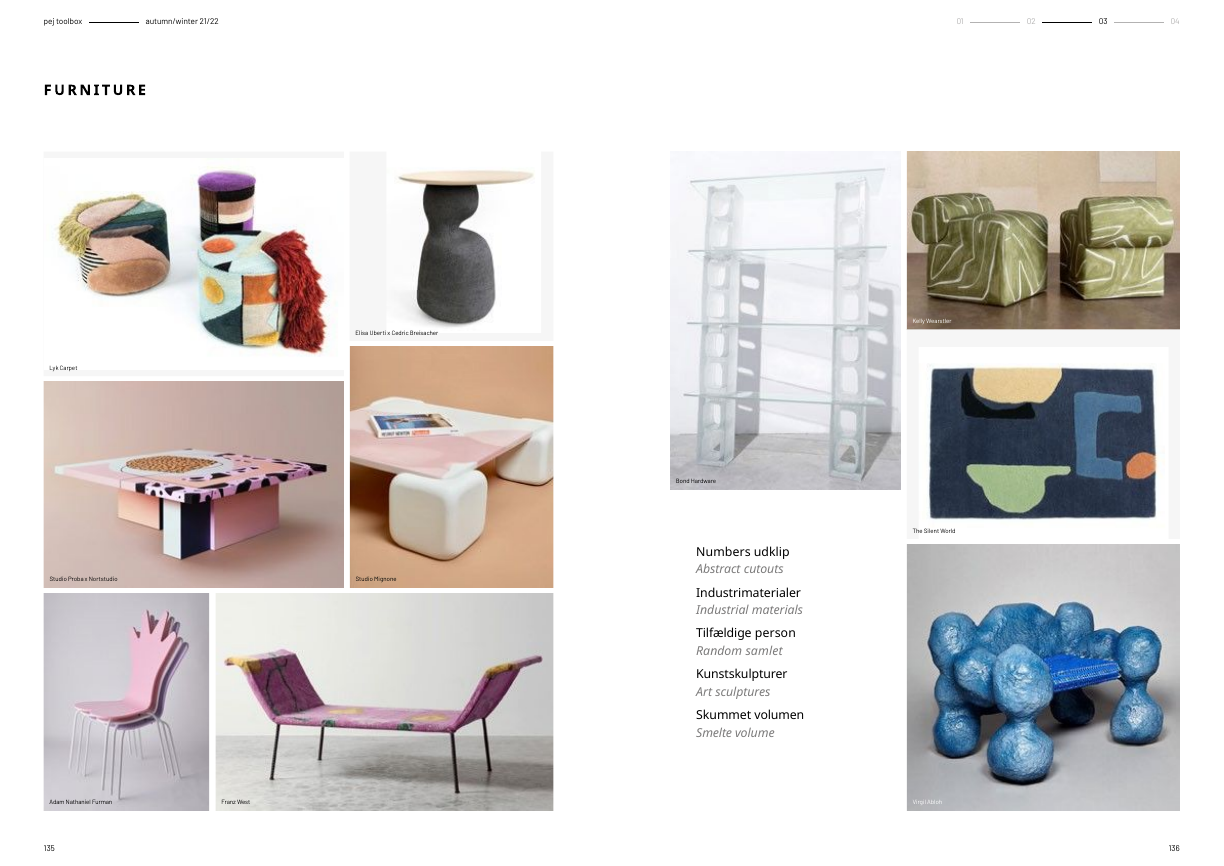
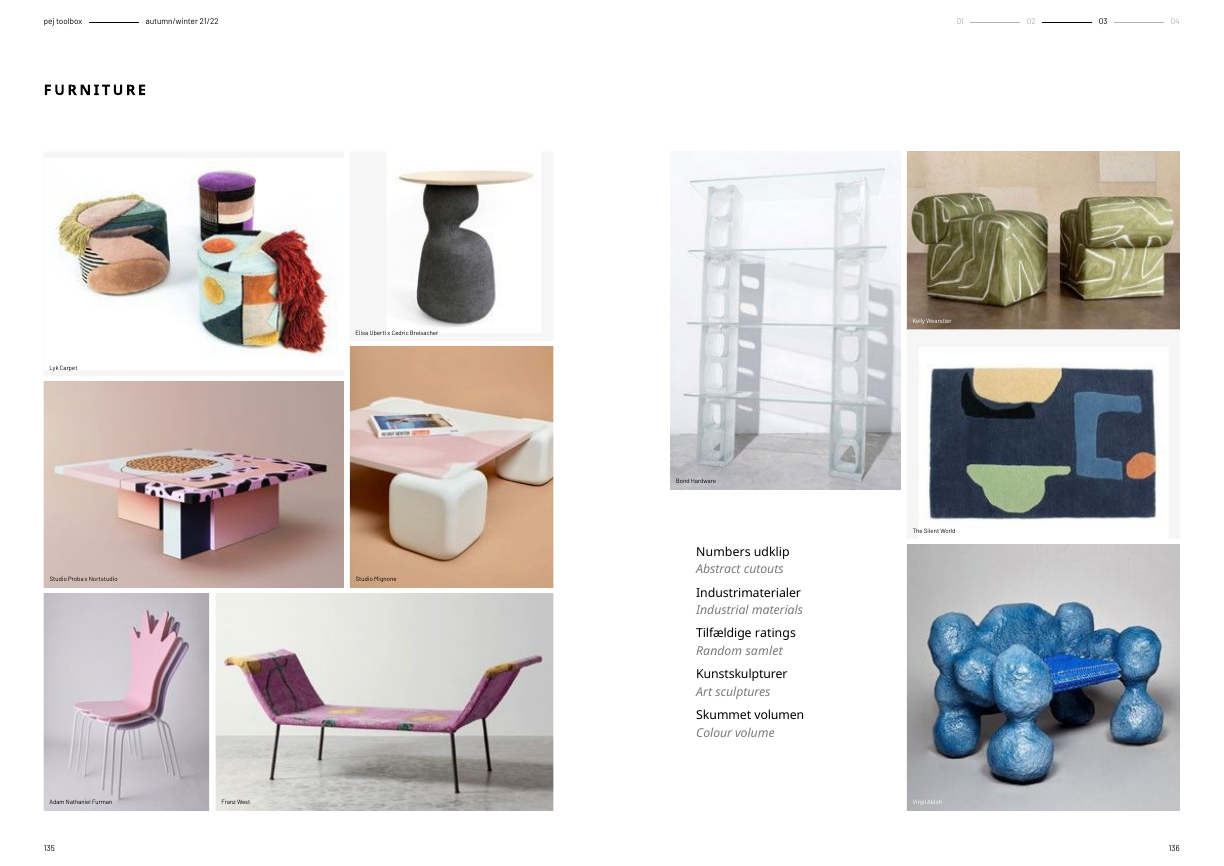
person: person -> ratings
Smelte: Smelte -> Colour
